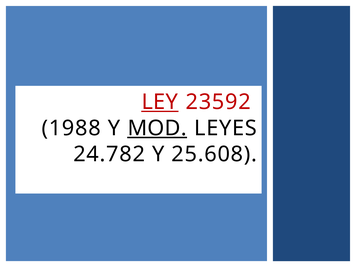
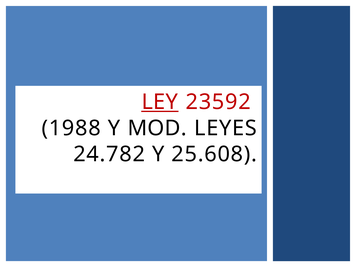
MOD underline: present -> none
